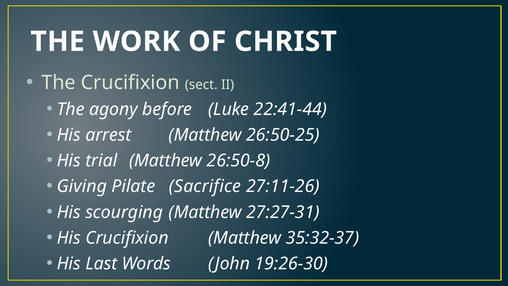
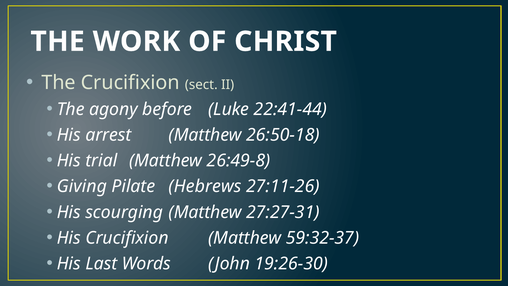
26:50-25: 26:50-25 -> 26:50-18
26:50-8: 26:50-8 -> 26:49-8
Sacrifice: Sacrifice -> Hebrews
35:32-37: 35:32-37 -> 59:32-37
